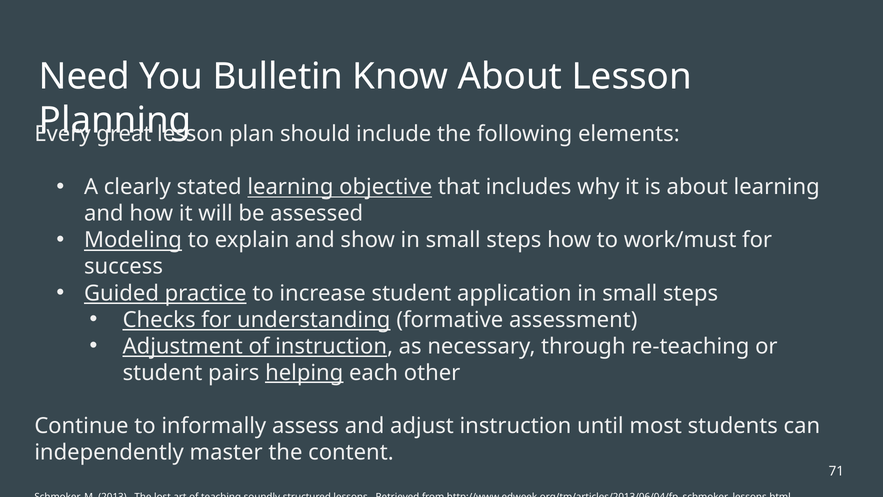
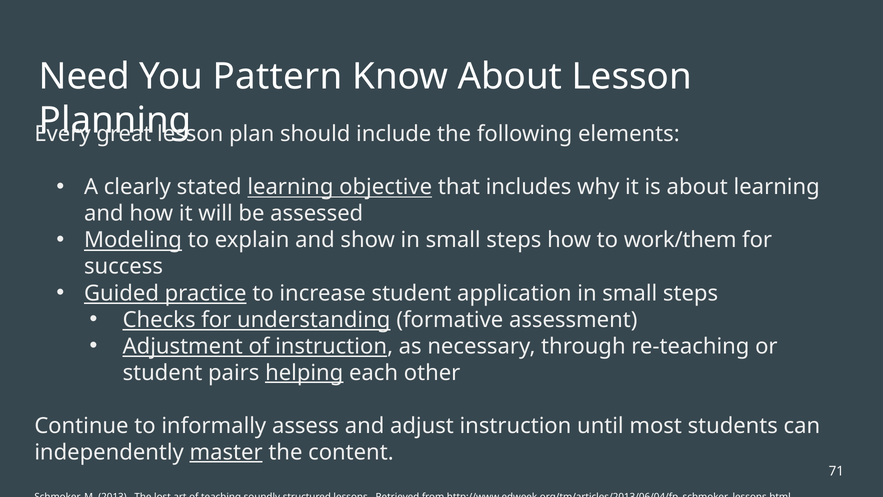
Bulletin: Bulletin -> Pattern
work/must: work/must -> work/them
master underline: none -> present
